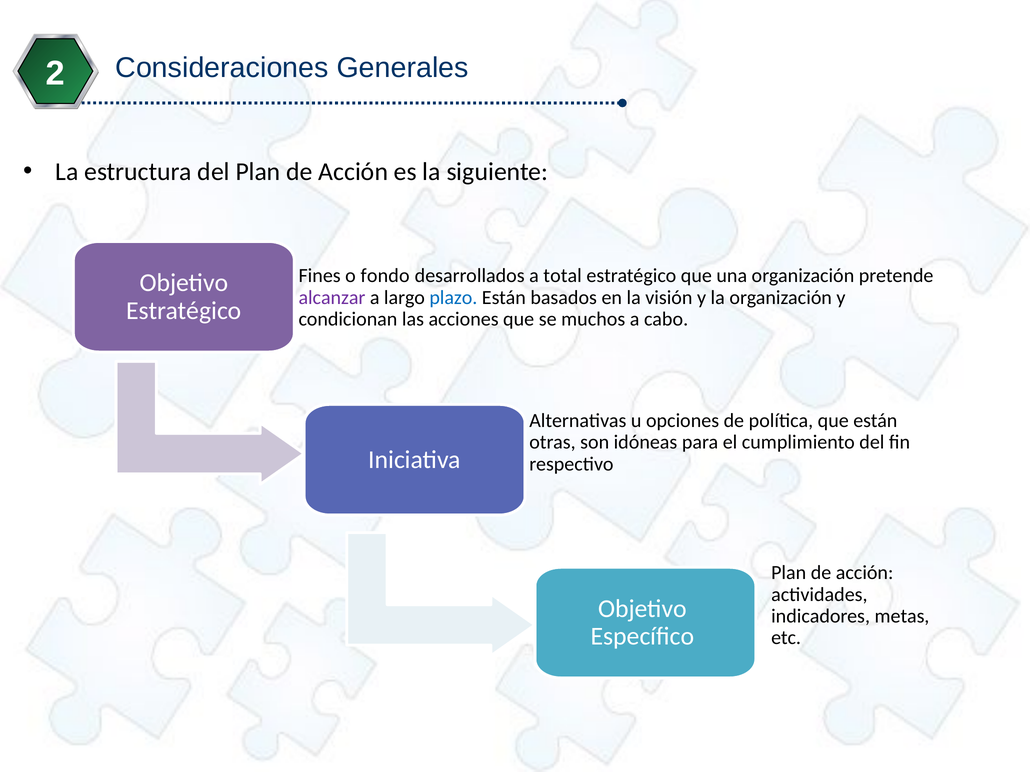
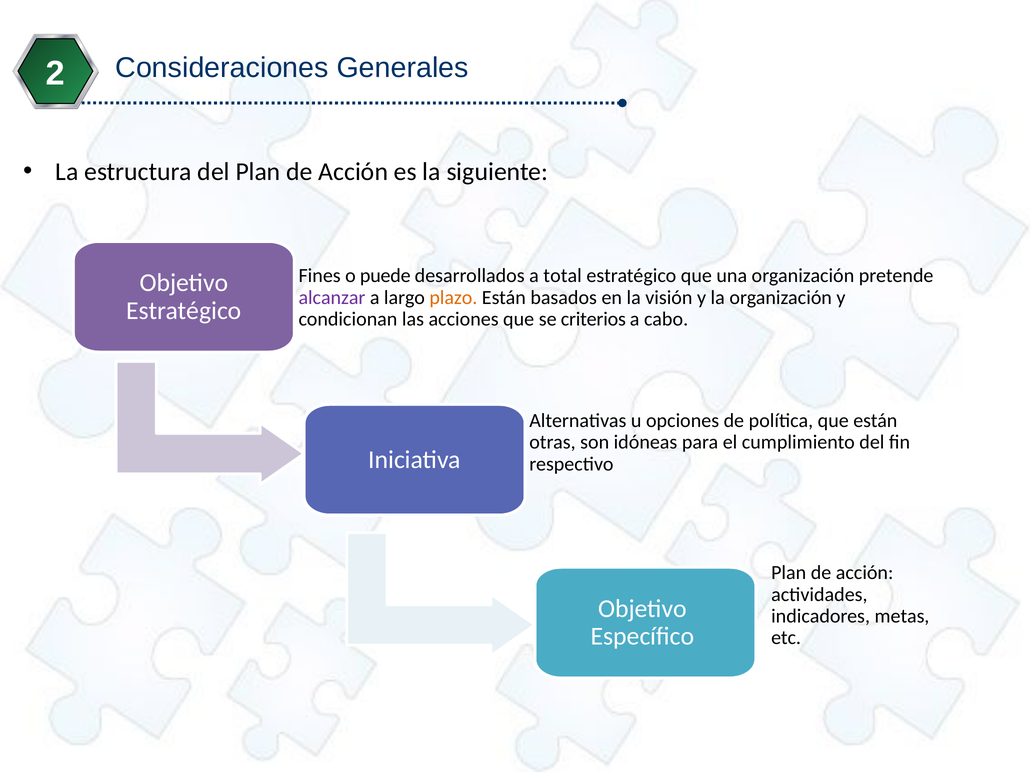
fondo: fondo -> puede
plazo colour: blue -> orange
muchos: muchos -> criterios
